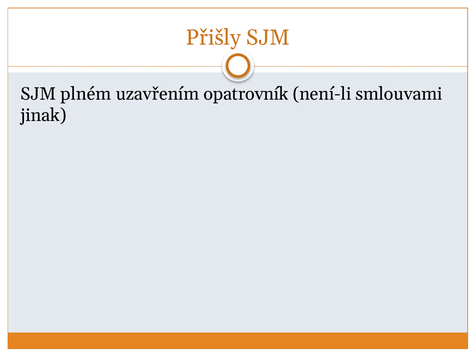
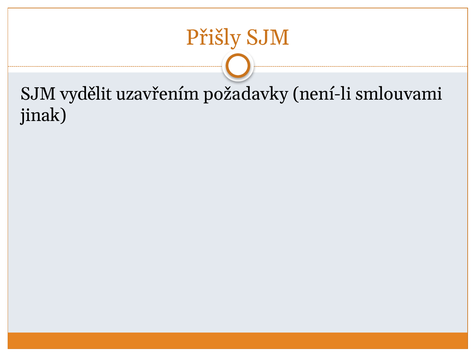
plném: plném -> vydělit
opatrovník: opatrovník -> požadavky
